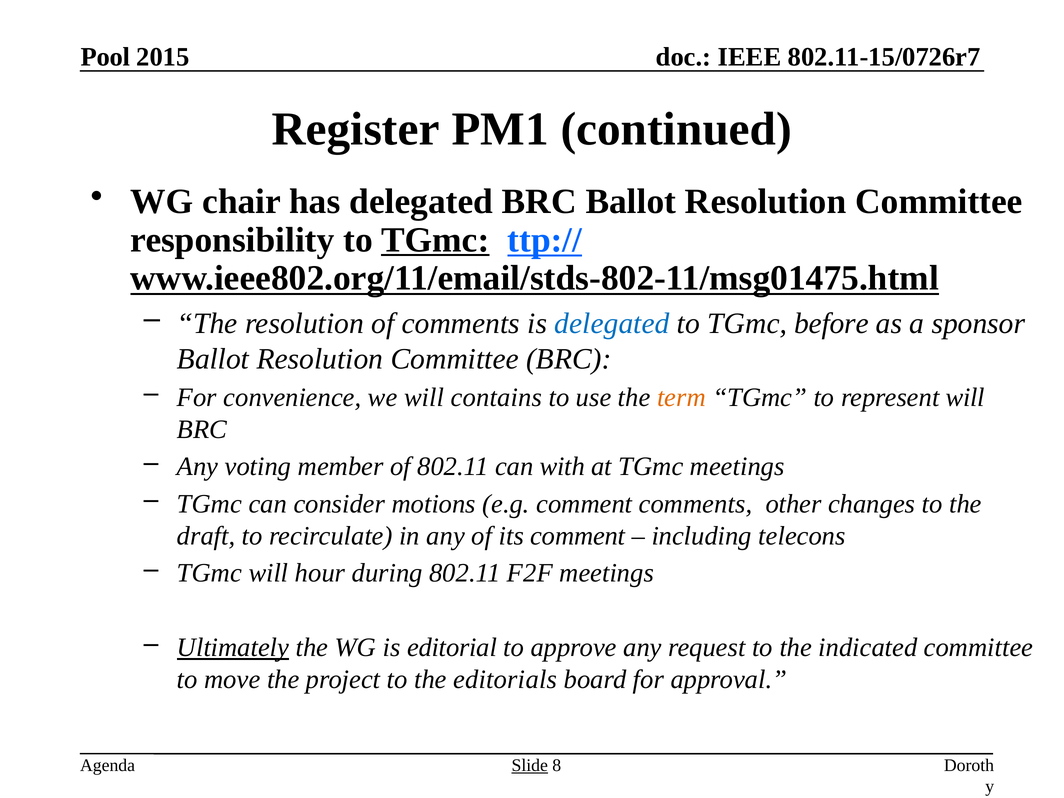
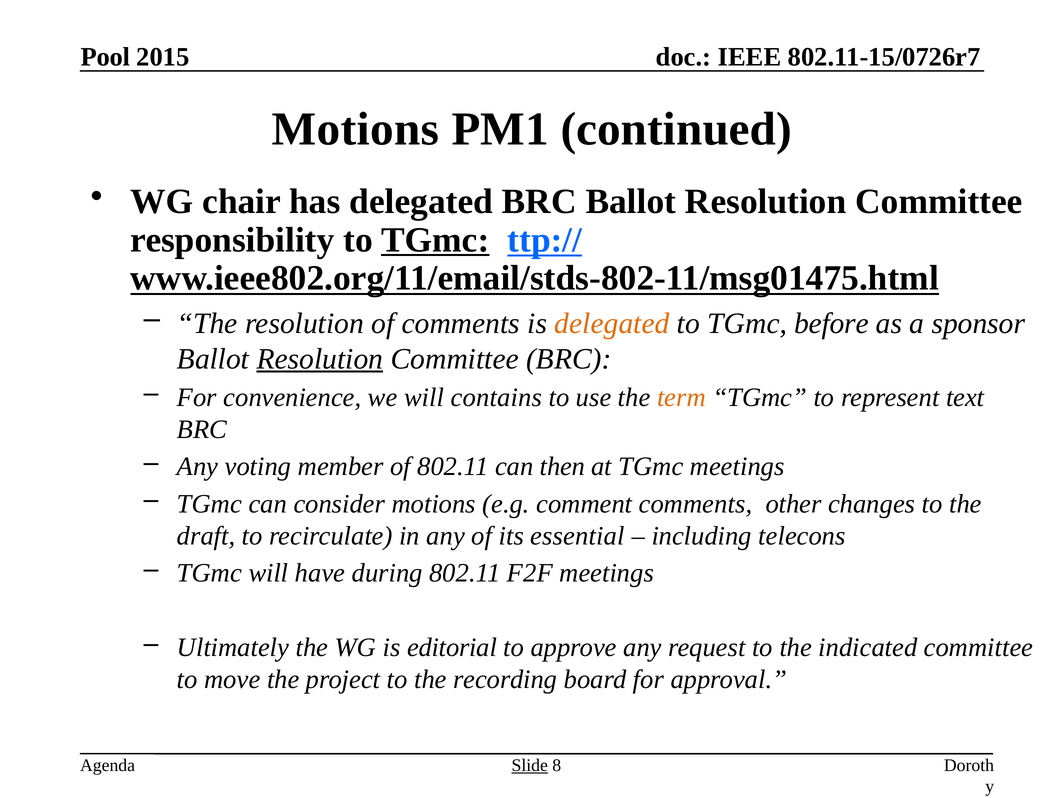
Register at (356, 129): Register -> Motions
delegated at (612, 323) colour: blue -> orange
Resolution at (320, 359) underline: none -> present
represent will: will -> text
with: with -> then
its comment: comment -> essential
hour: hour -> have
Ultimately underline: present -> none
editorials: editorials -> recording
